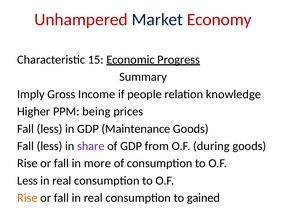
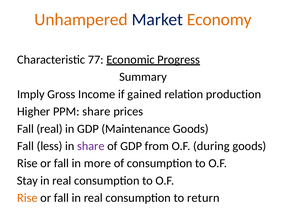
Unhampered colour: red -> orange
Economy colour: red -> orange
15: 15 -> 77
people: people -> gained
knowledge: knowledge -> production
PPM being: being -> share
less at (50, 129): less -> real
Less at (27, 181): Less -> Stay
gained: gained -> return
